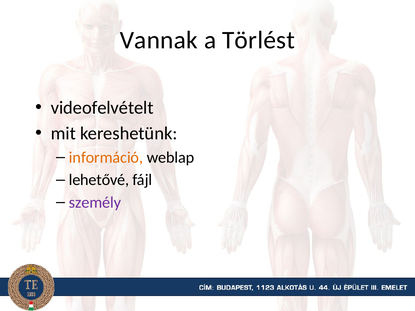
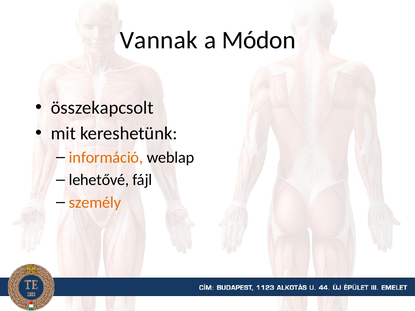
Törlést: Törlést -> Módon
videofelvételt: videofelvételt -> összekapcsolt
személy colour: purple -> orange
